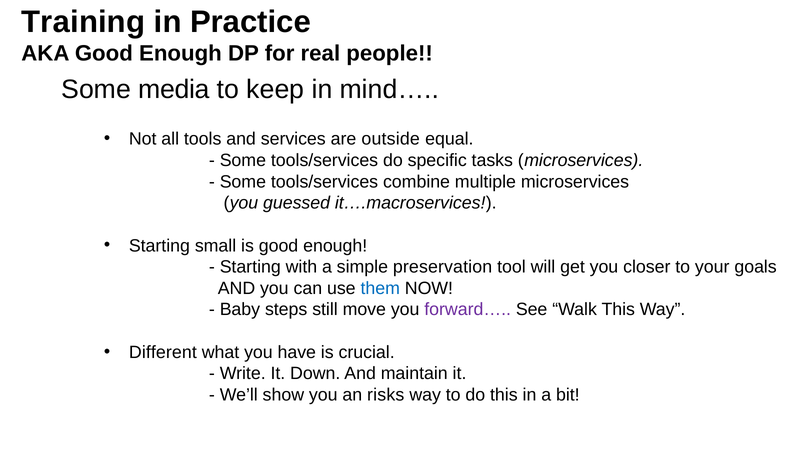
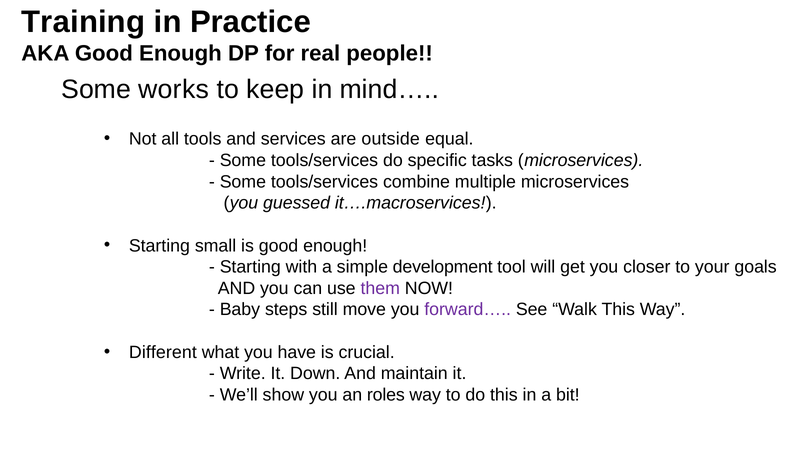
media: media -> works
preservation: preservation -> development
them colour: blue -> purple
risks: risks -> roles
